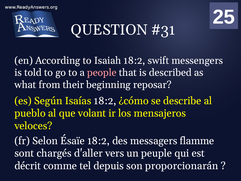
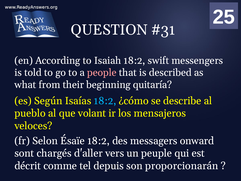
reposar: reposar -> quitaría
18:2 at (105, 101) colour: white -> light blue
flamme: flamme -> onward
